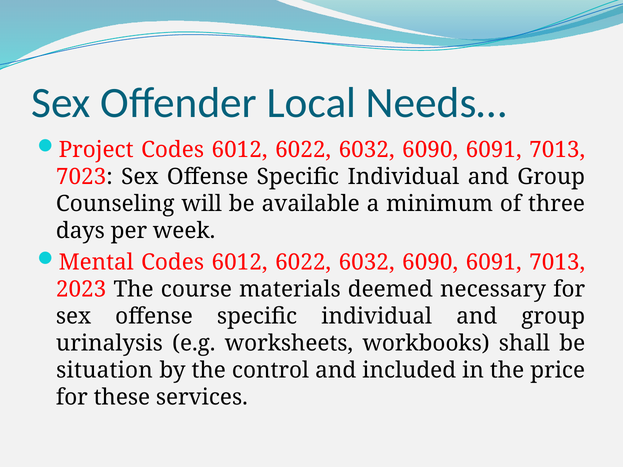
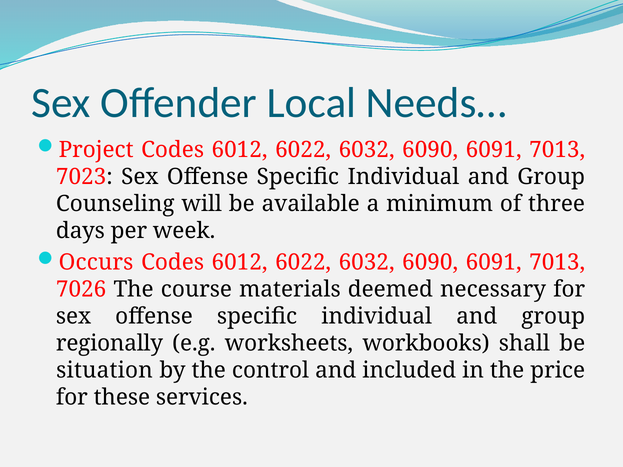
Mental: Mental -> Occurs
2023: 2023 -> 7026
urinalysis: urinalysis -> regionally
